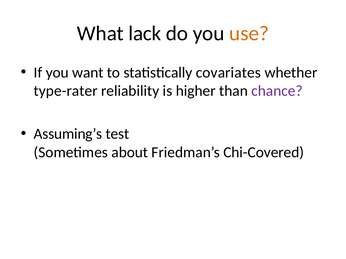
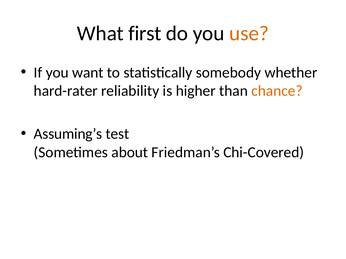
lack: lack -> first
covariates: covariates -> somebody
type-rater: type-rater -> hard-rater
chance colour: purple -> orange
